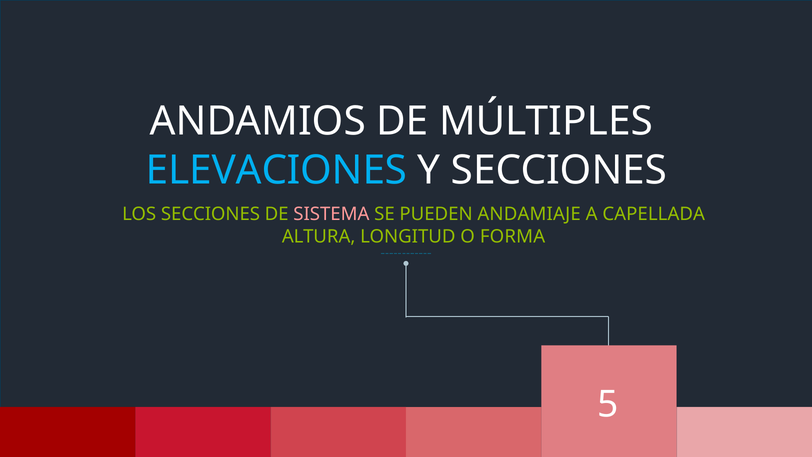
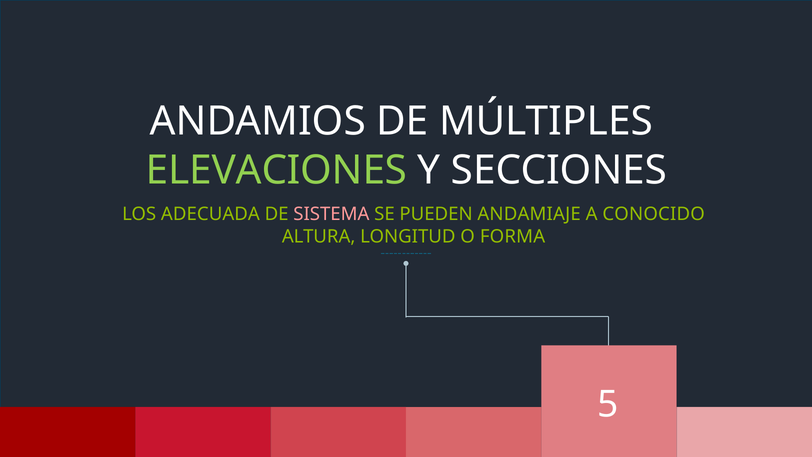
ELEVACIONES colour: light blue -> light green
LOS SECCIONES: SECCIONES -> ADECUADA
CAPELLADA: CAPELLADA -> CONOCIDO
